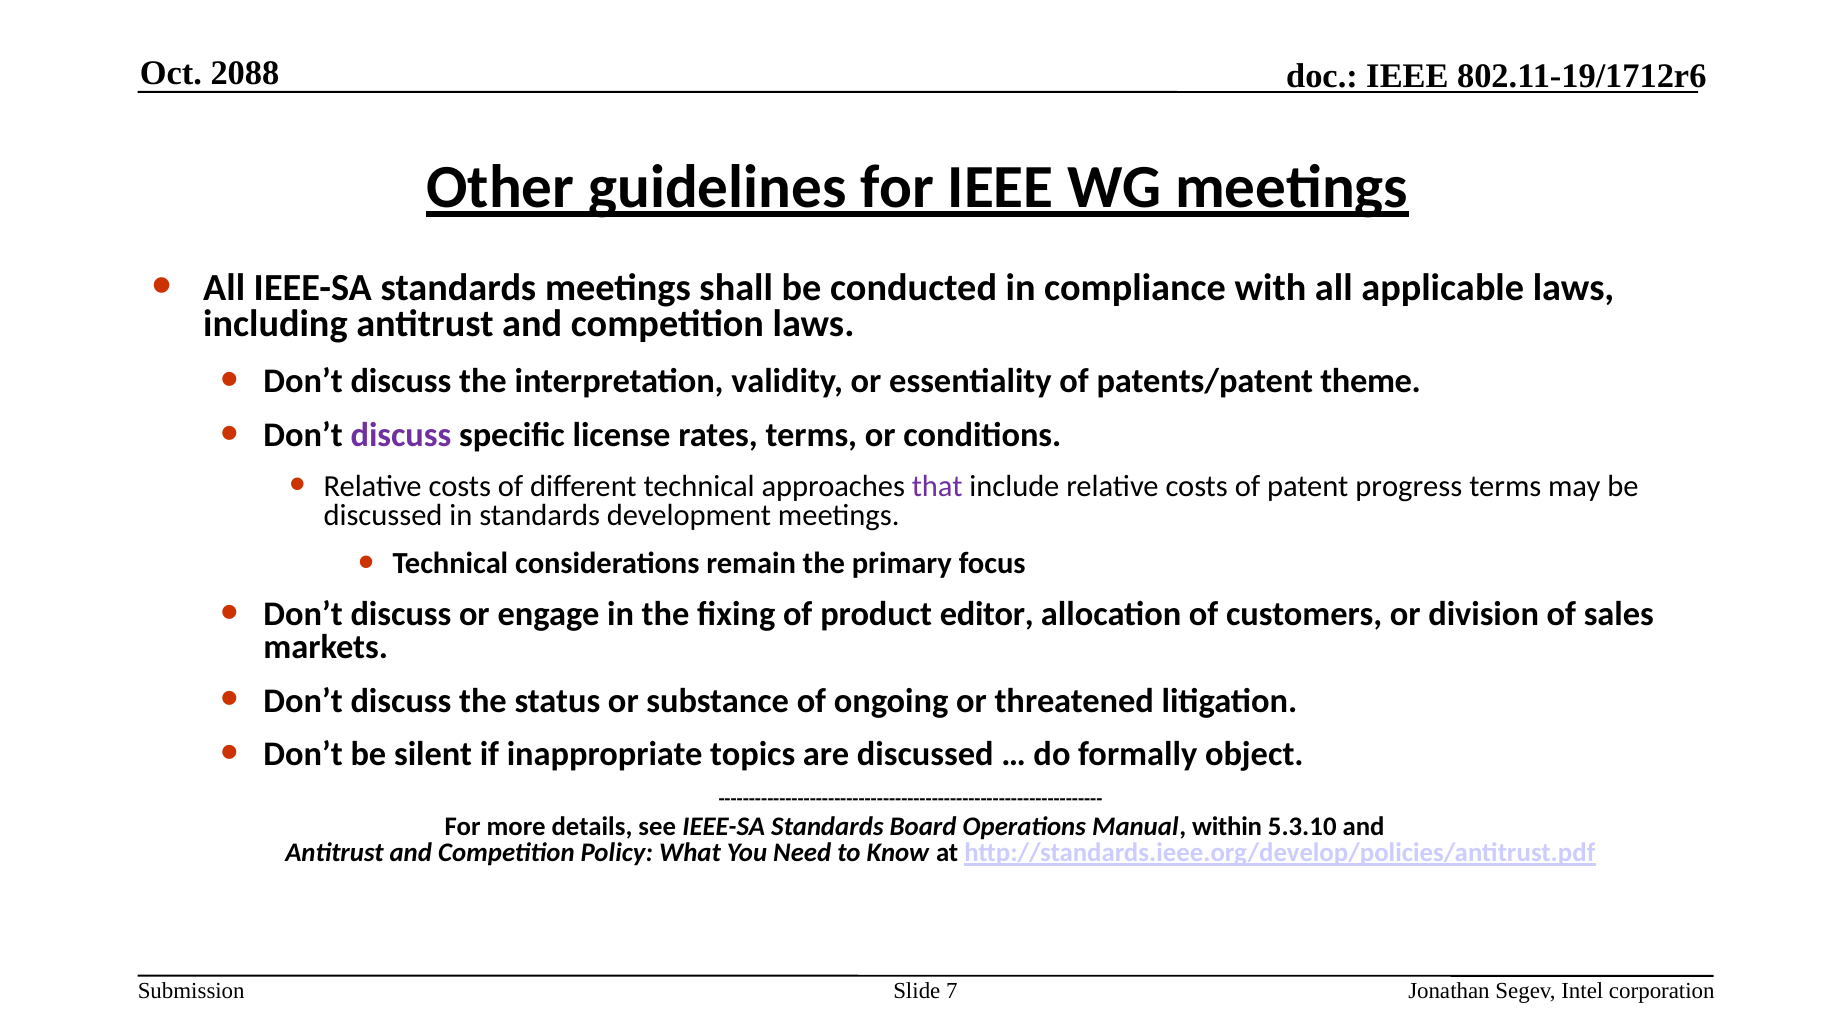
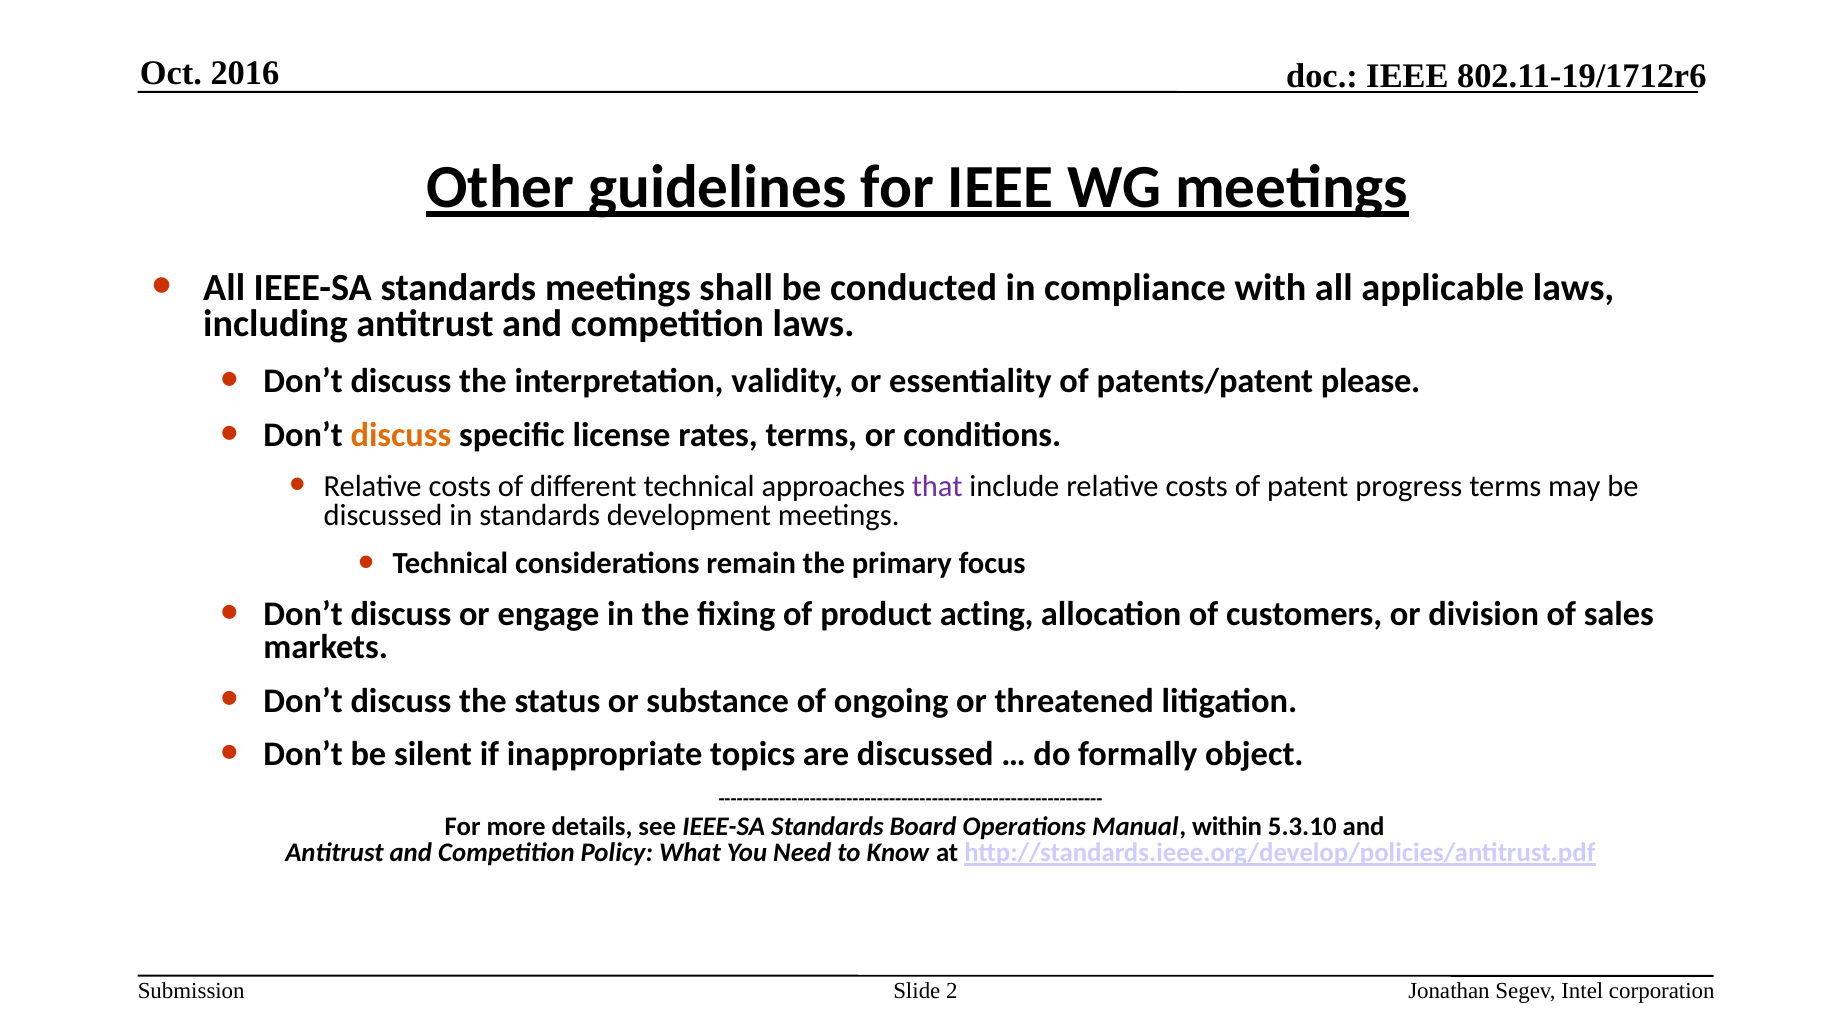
2088: 2088 -> 2016
theme: theme -> please
discuss at (401, 435) colour: purple -> orange
editor: editor -> acting
7: 7 -> 2
